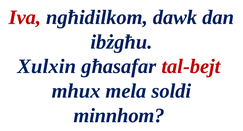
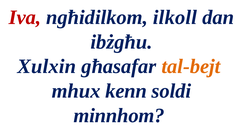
dawk: dawk -> ilkoll
tal-bejt colour: red -> orange
mela: mela -> kenn
